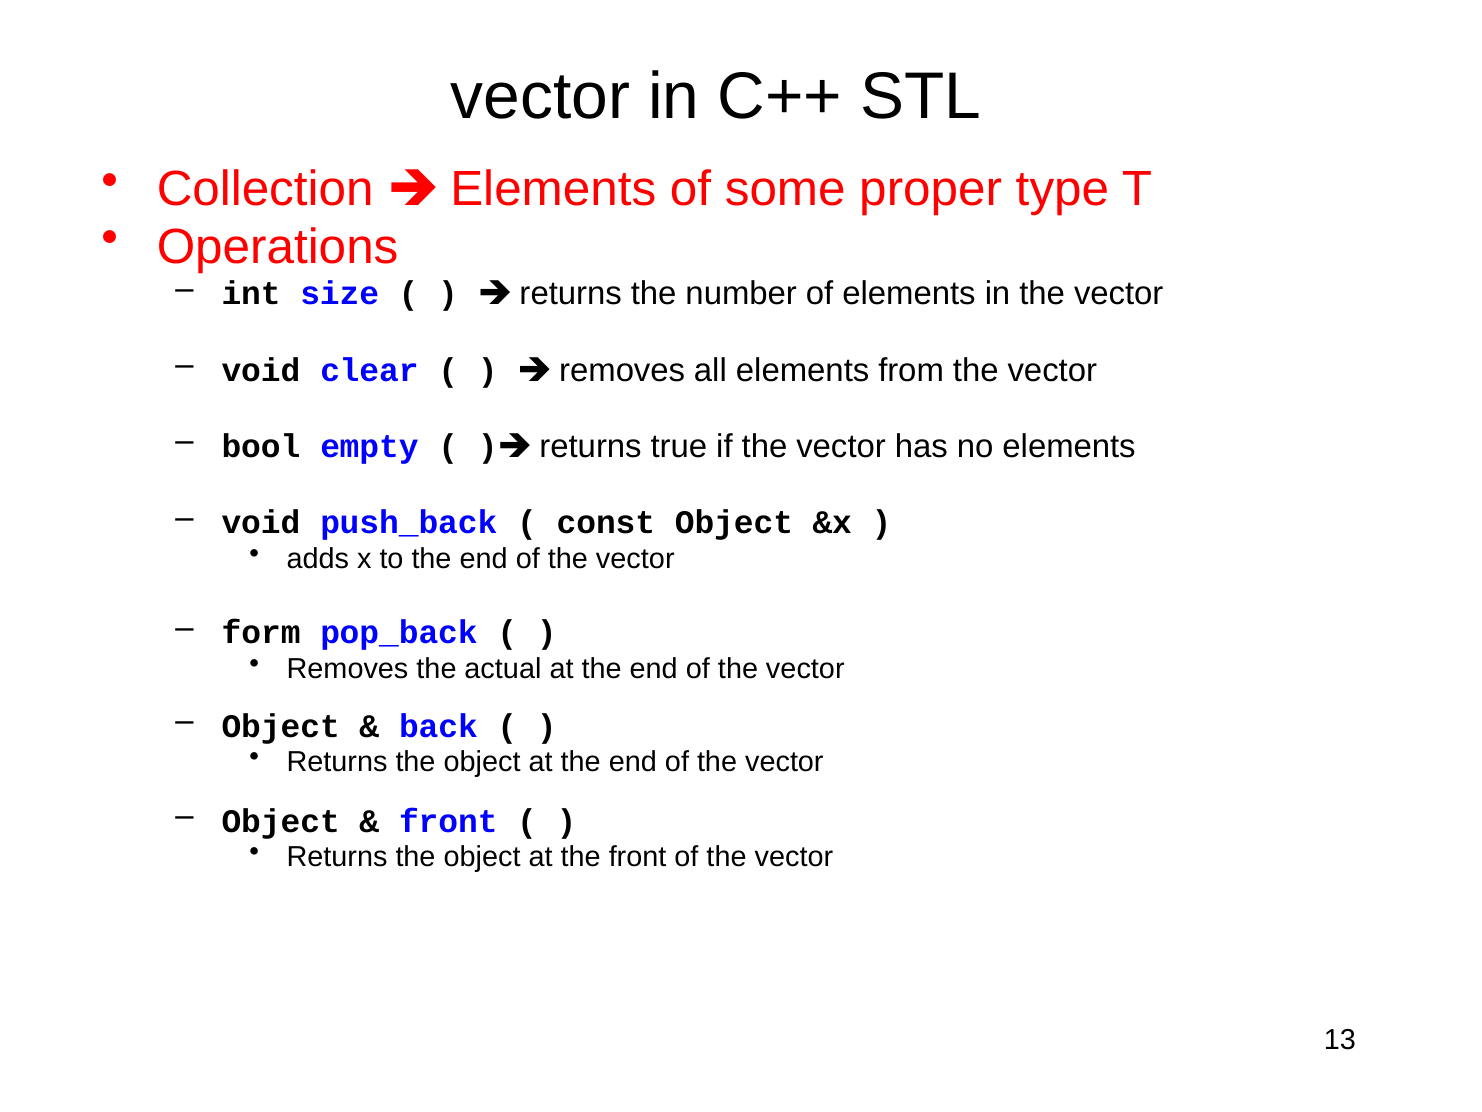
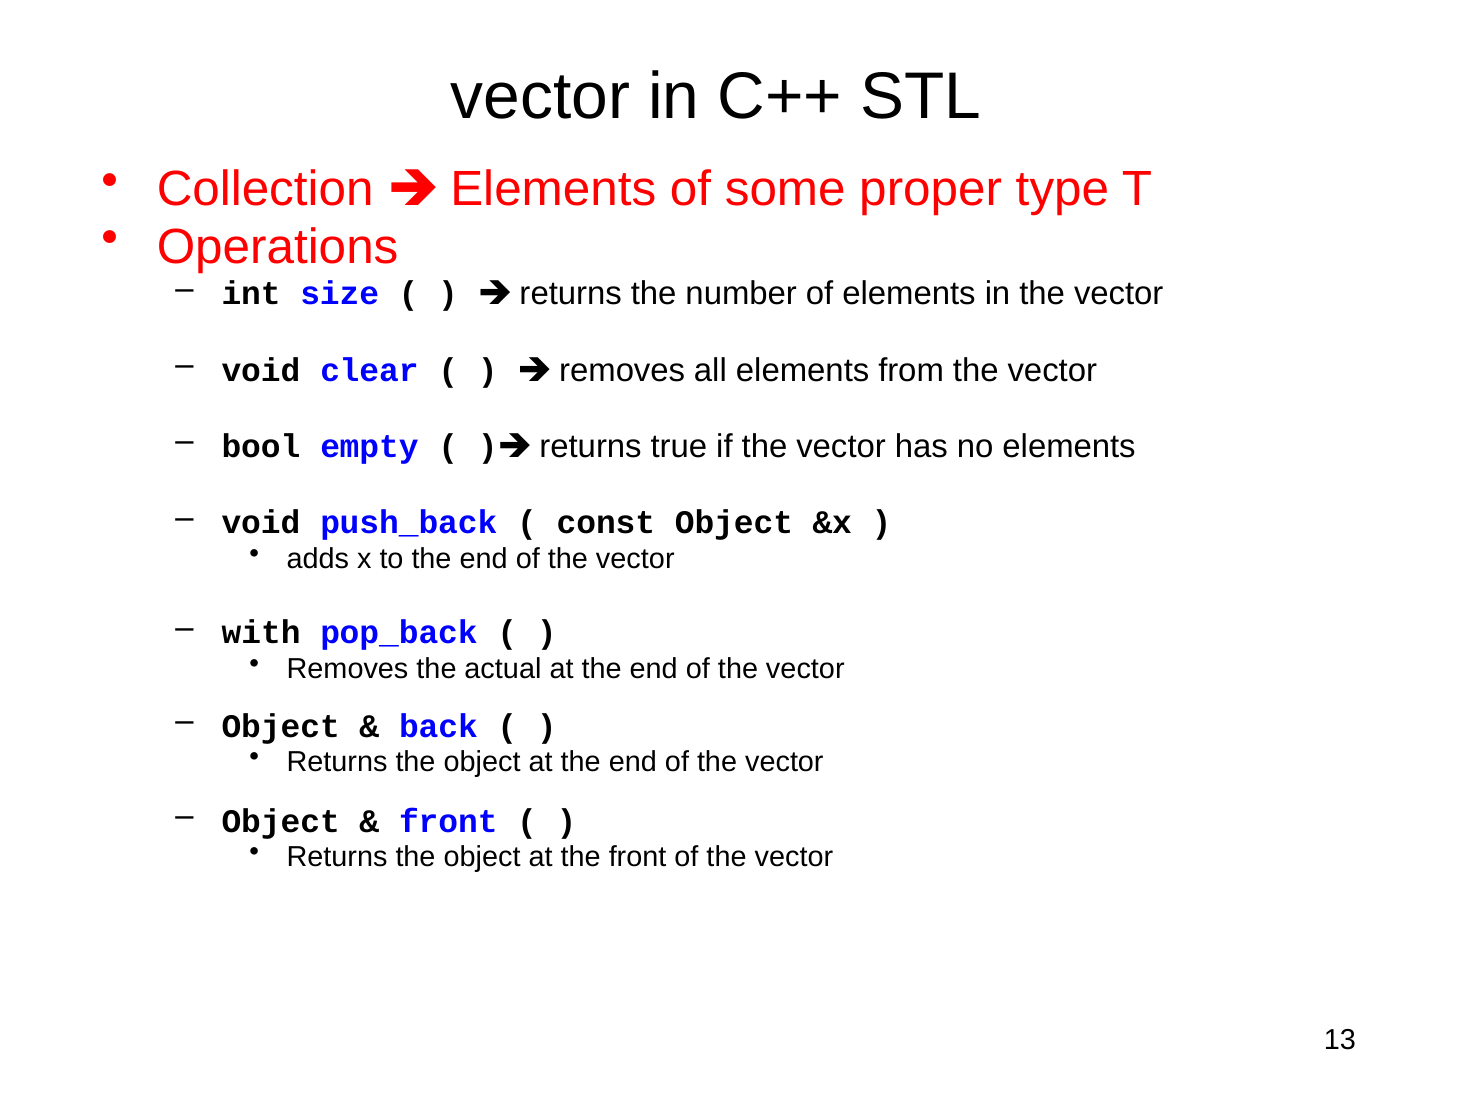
form: form -> with
